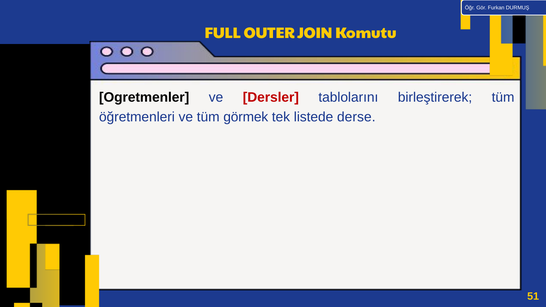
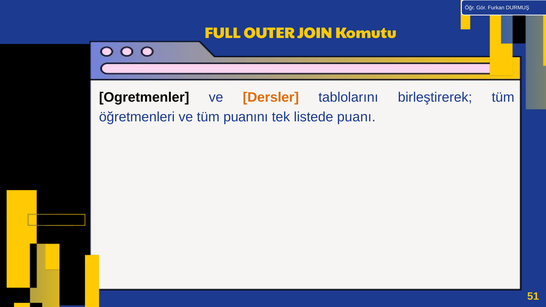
Dersler colour: red -> orange
görmek: görmek -> puanını
derse: derse -> puanı
